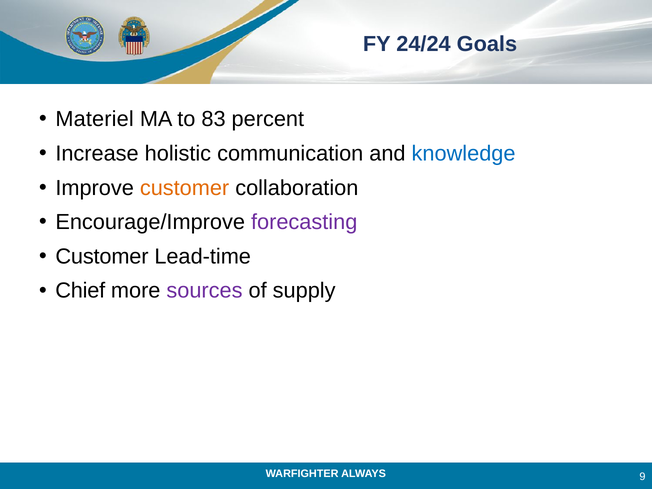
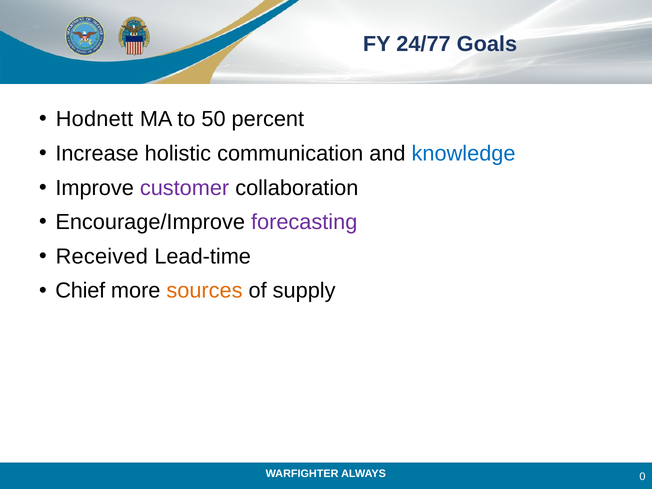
24/24: 24/24 -> 24/77
Materiel: Materiel -> Hodnett
83: 83 -> 50
customer at (185, 188) colour: orange -> purple
Customer at (102, 256): Customer -> Received
sources colour: purple -> orange
9: 9 -> 0
